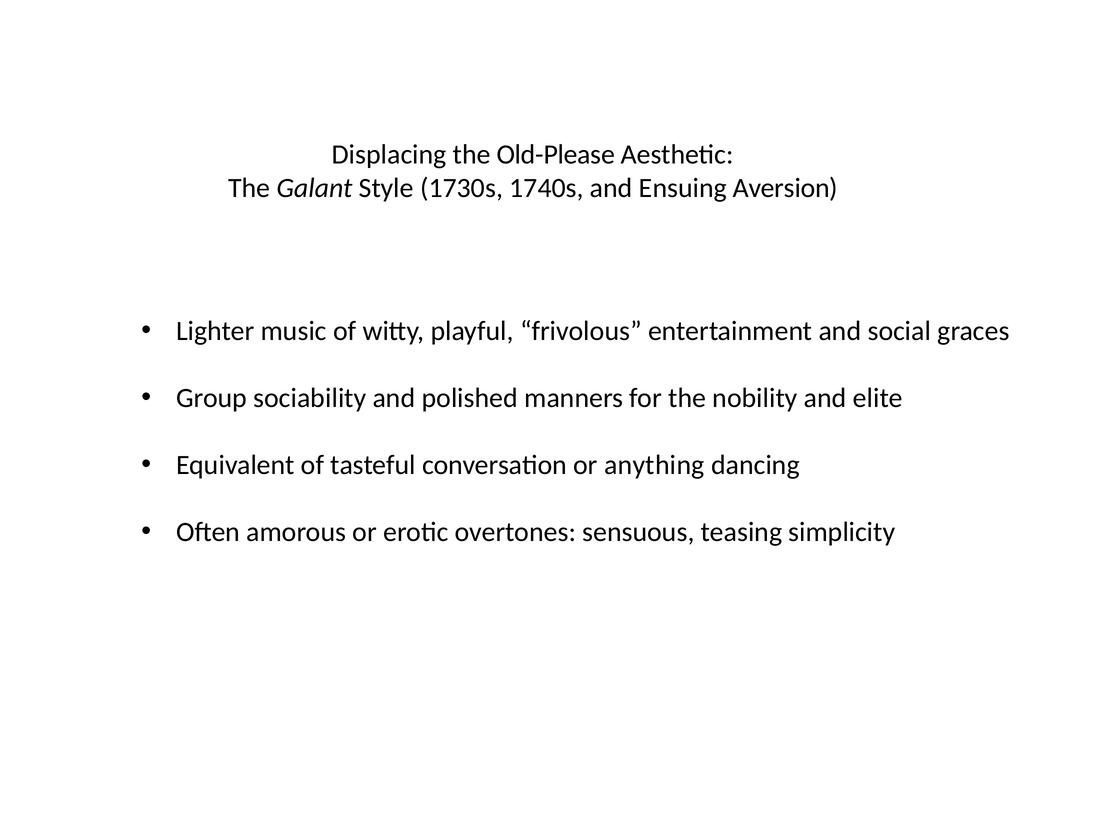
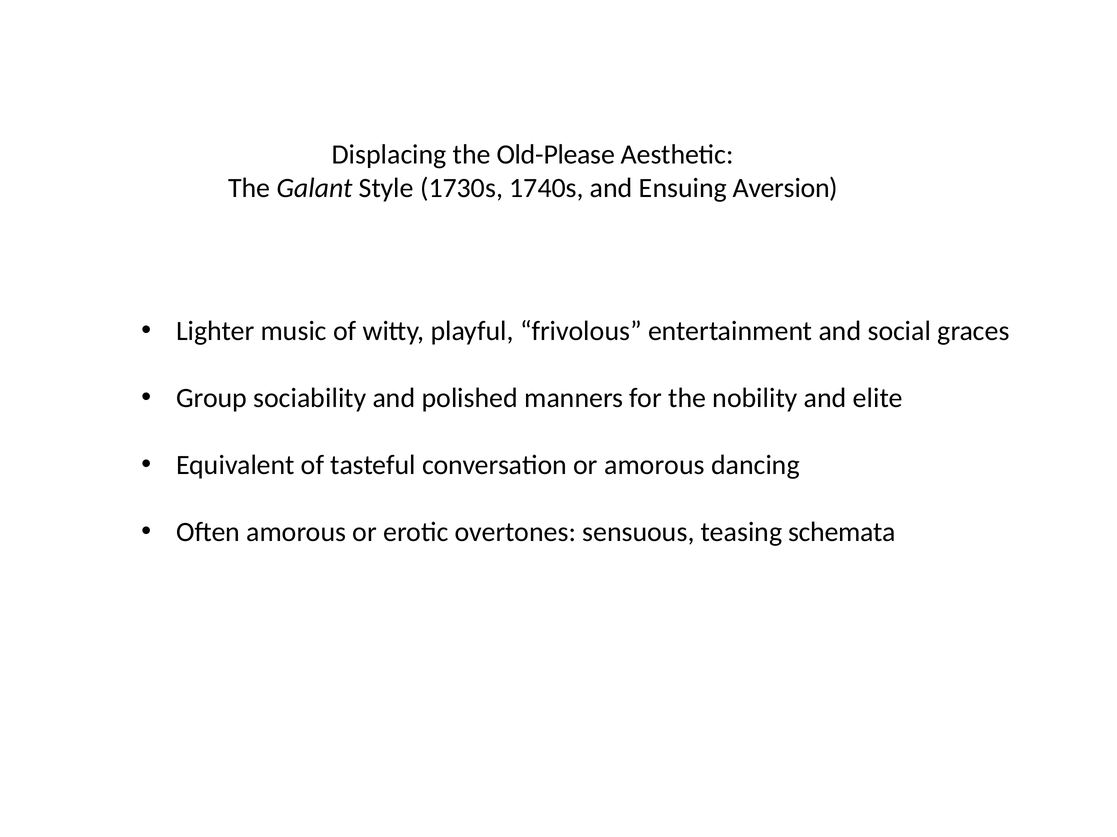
or anything: anything -> amorous
simplicity: simplicity -> schemata
